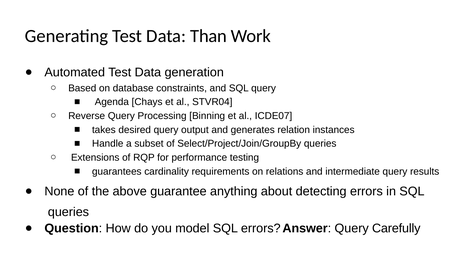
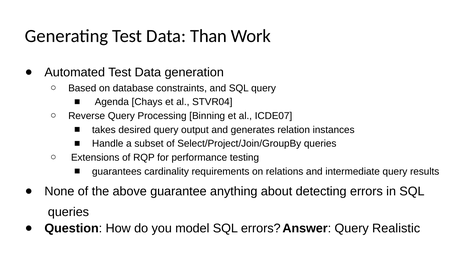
Carefully: Carefully -> Realistic
